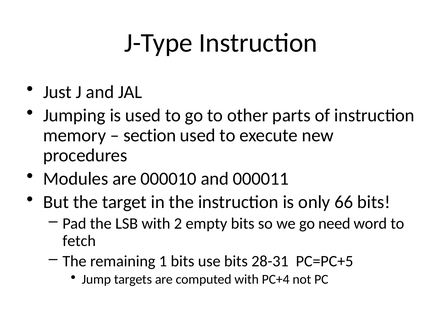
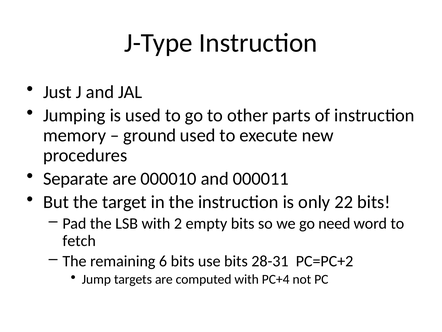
section: section -> ground
Modules: Modules -> Separate
66: 66 -> 22
1: 1 -> 6
PC=PC+5: PC=PC+5 -> PC=PC+2
